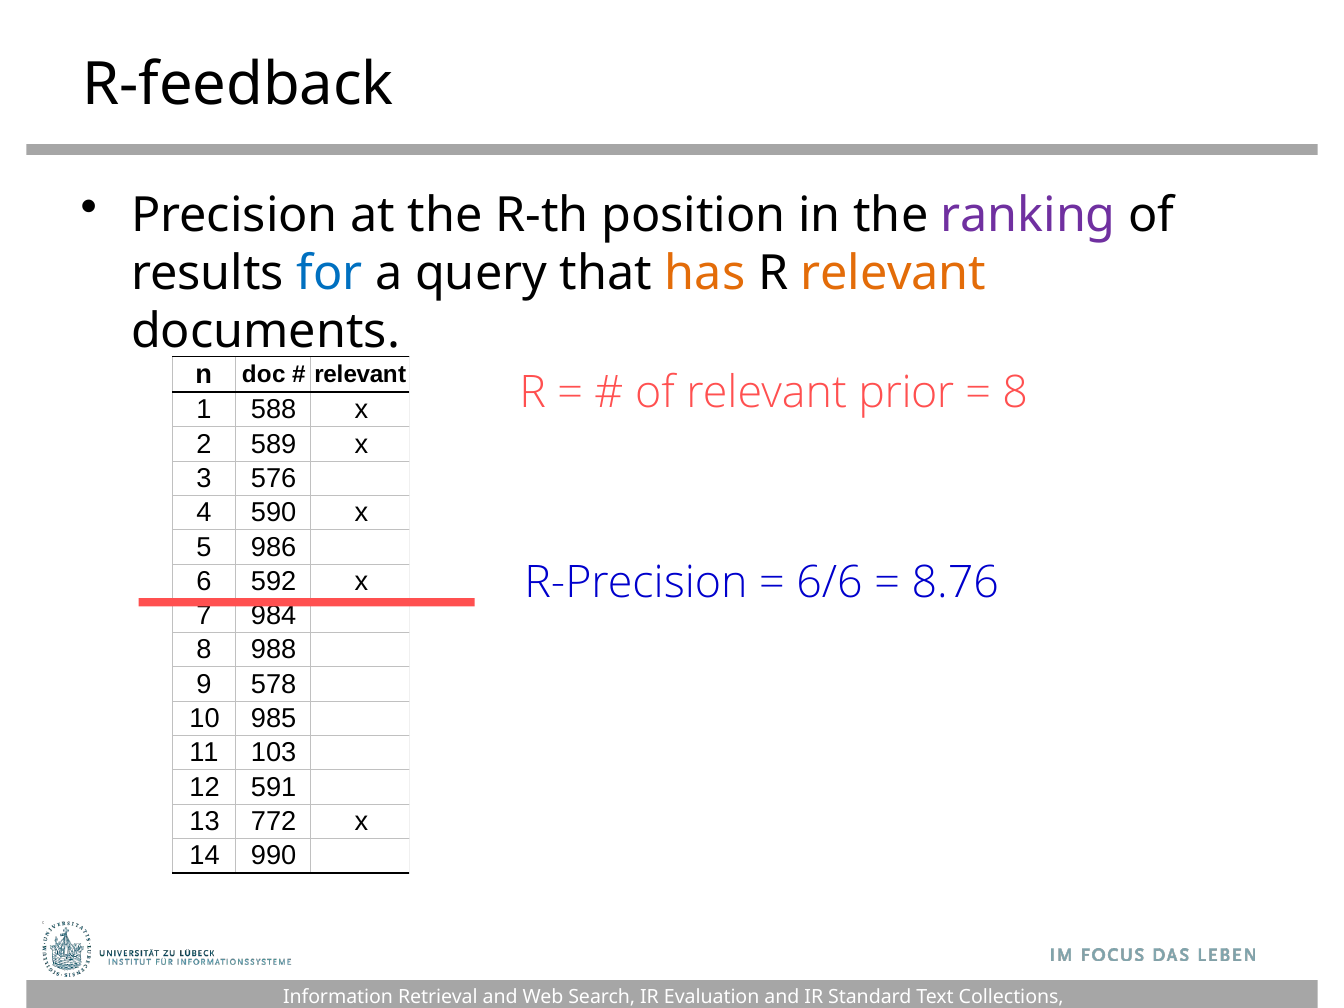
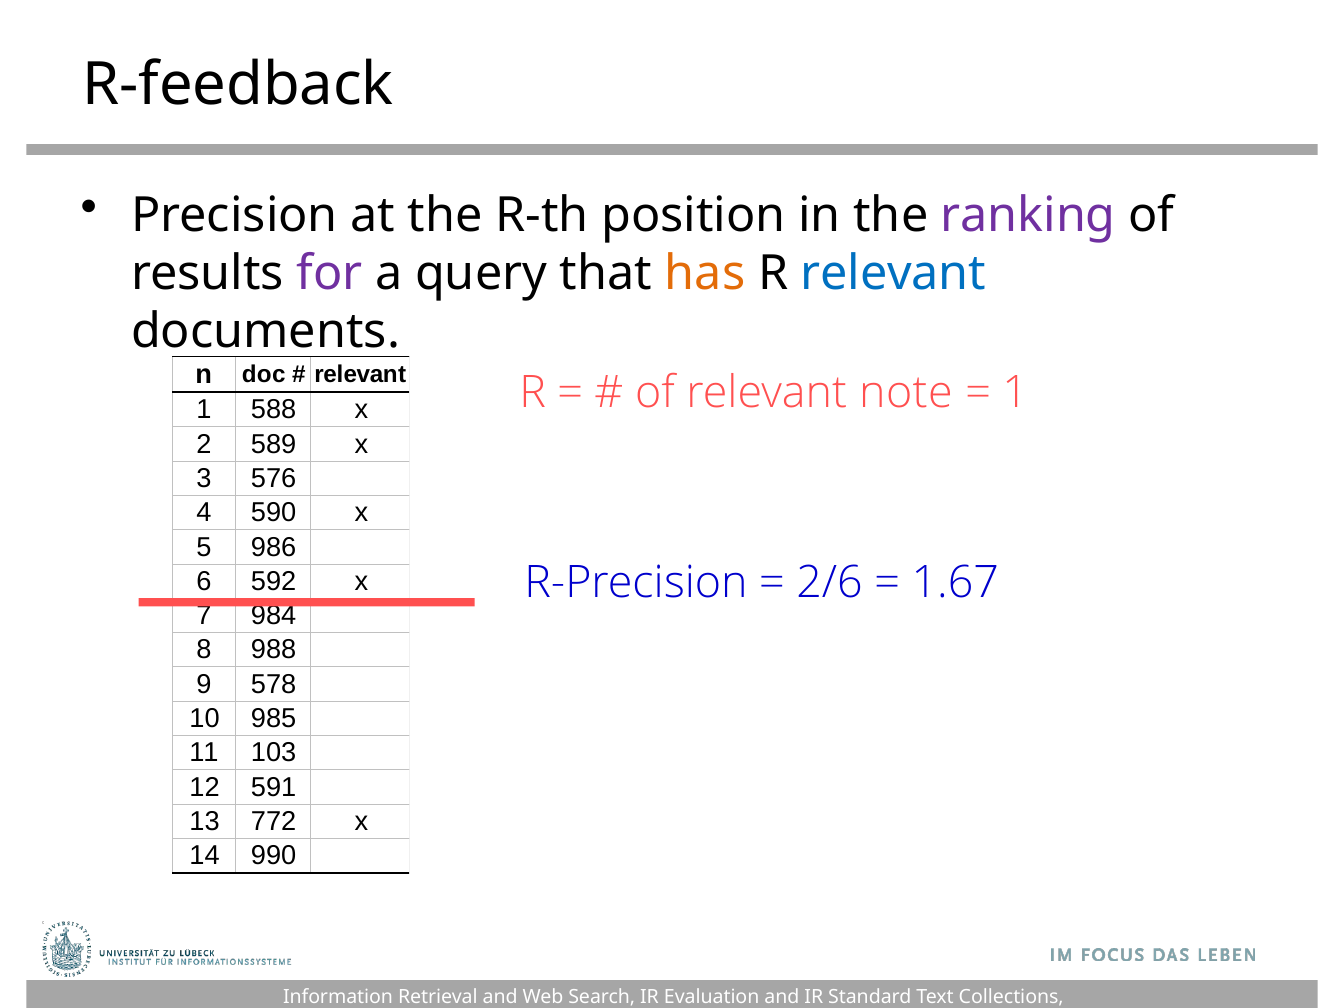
for colour: blue -> purple
relevant at (893, 273) colour: orange -> blue
prior: prior -> note
8 at (1015, 393): 8 -> 1
6/6: 6/6 -> 2/6
8.76: 8.76 -> 1.67
